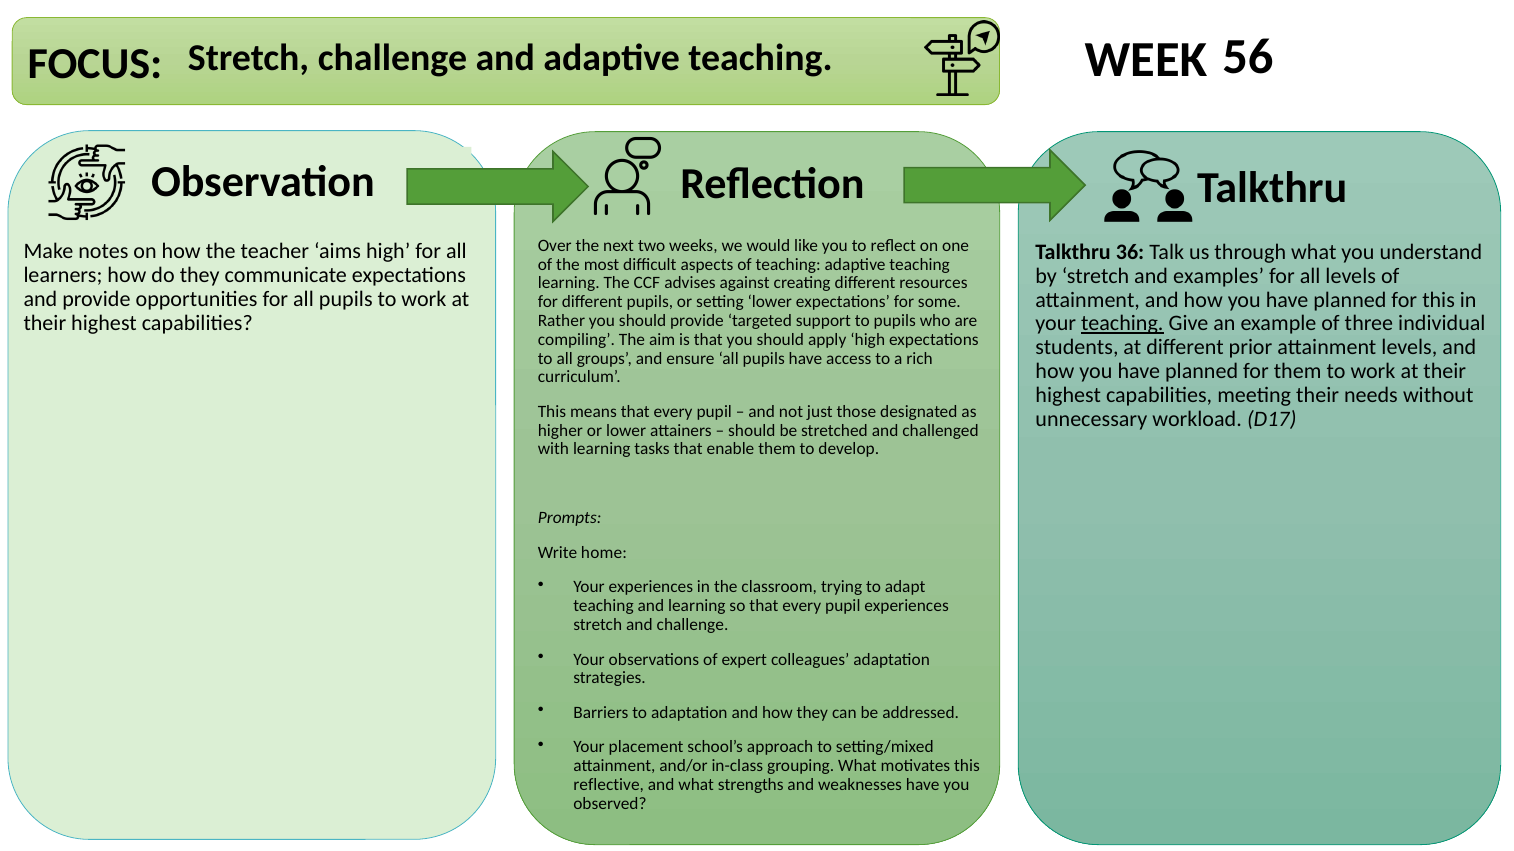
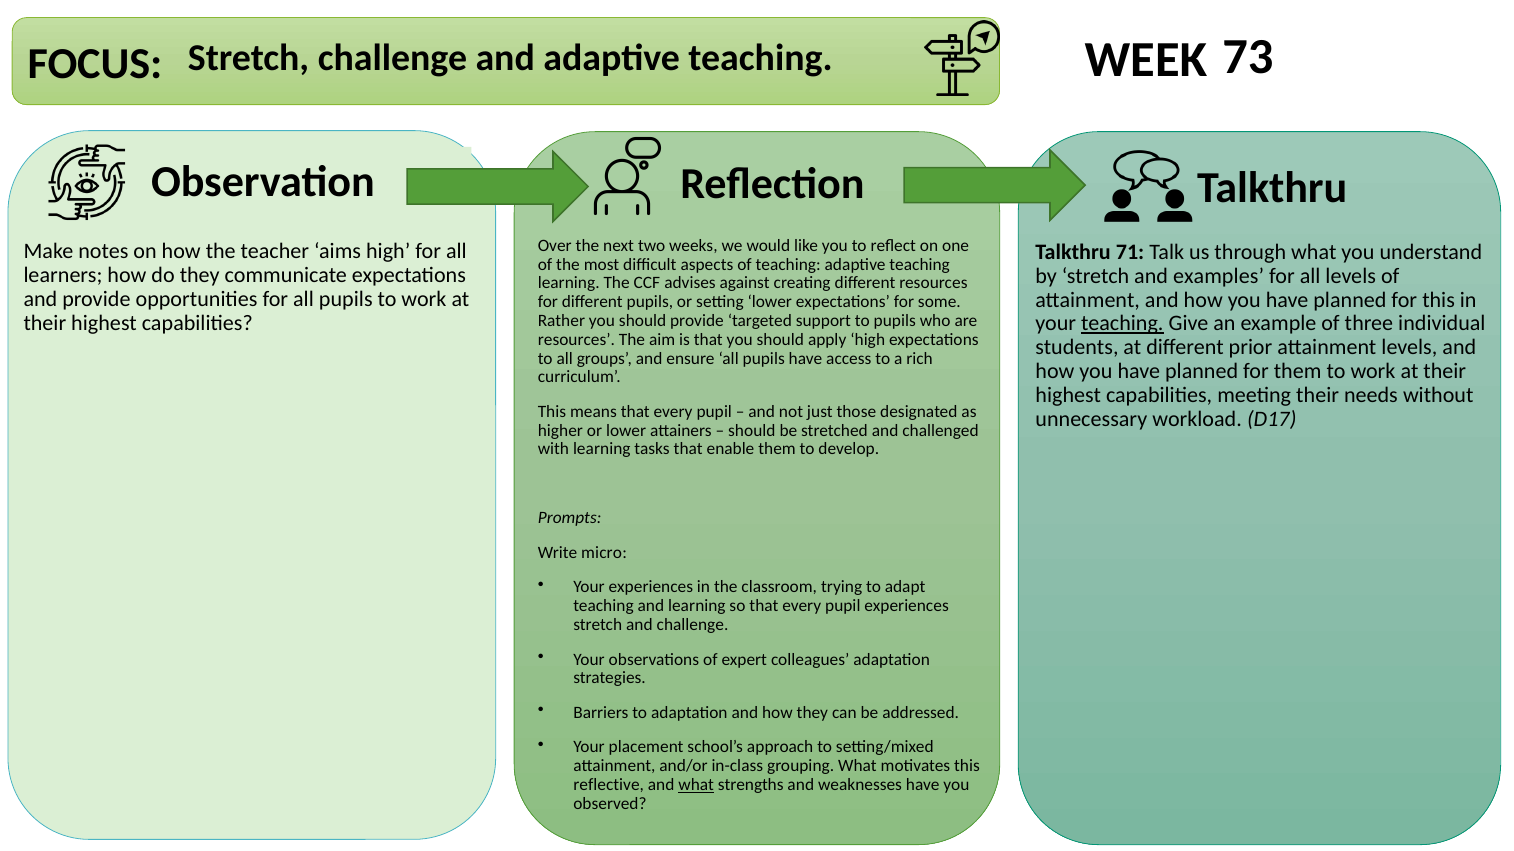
56: 56 -> 73
36: 36 -> 71
compiling at (576, 340): compiling -> resources
home: home -> micro
what at (696, 785) underline: none -> present
